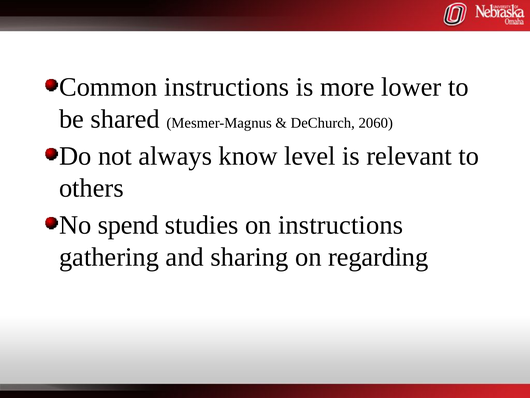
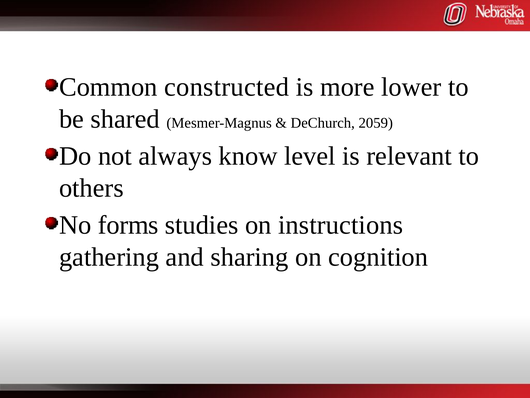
Common instructions: instructions -> constructed
2060: 2060 -> 2059
spend: spend -> forms
regarding: regarding -> cognition
